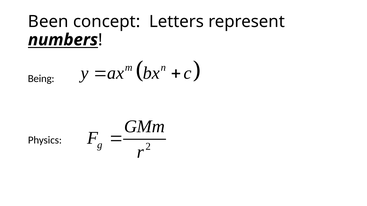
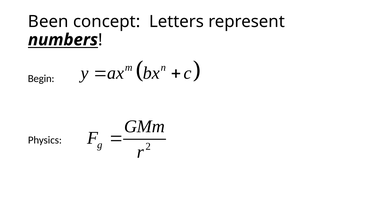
Being: Being -> Begin
